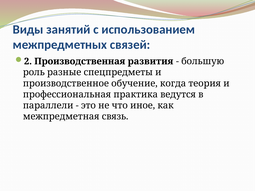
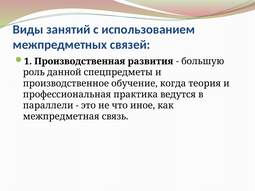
2: 2 -> 1
разные: разные -> данной
